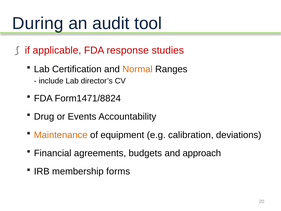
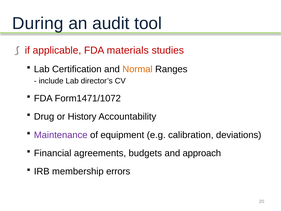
response: response -> materials
Form1471/8824: Form1471/8824 -> Form1471/1072
Events: Events -> History
Maintenance colour: orange -> purple
forms: forms -> errors
